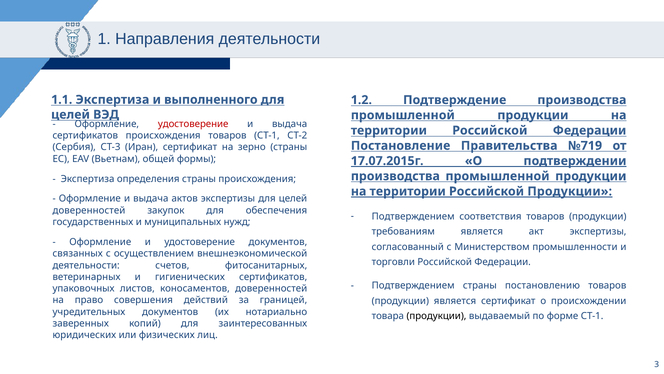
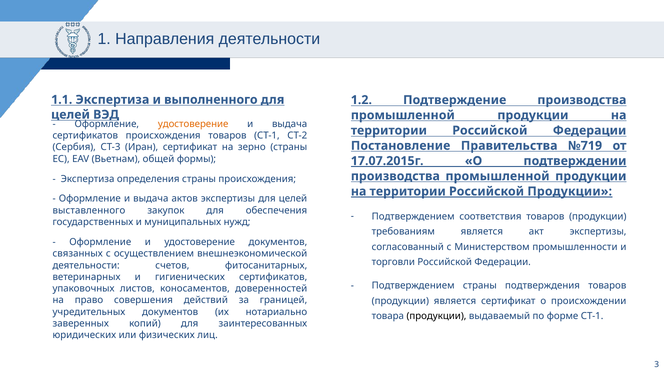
удостоверение at (193, 124) colour: red -> orange
доверенностей at (89, 210): доверенностей -> выставленного
постановлению: постановлению -> подтверждения
